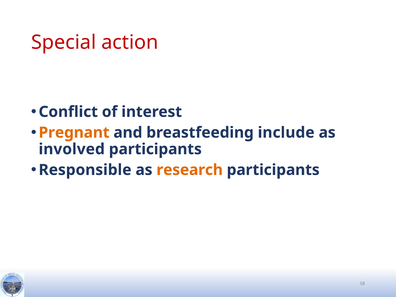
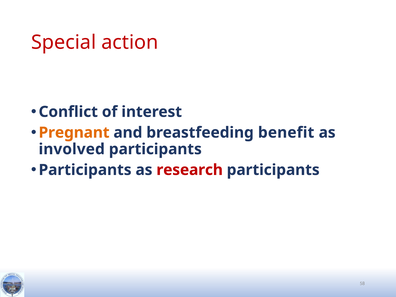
include: include -> benefit
Responsible at (85, 170): Responsible -> Participants
research colour: orange -> red
